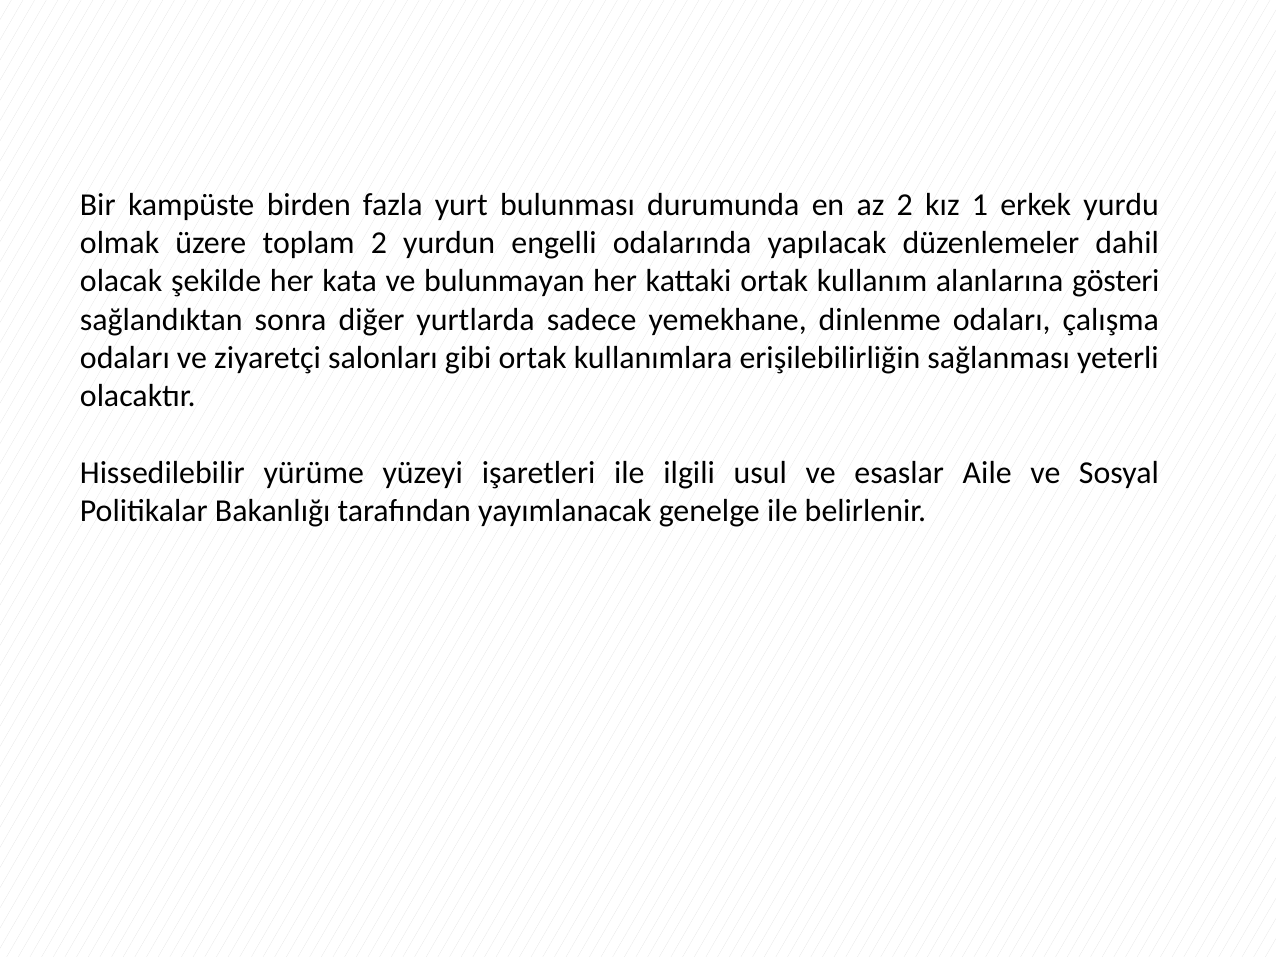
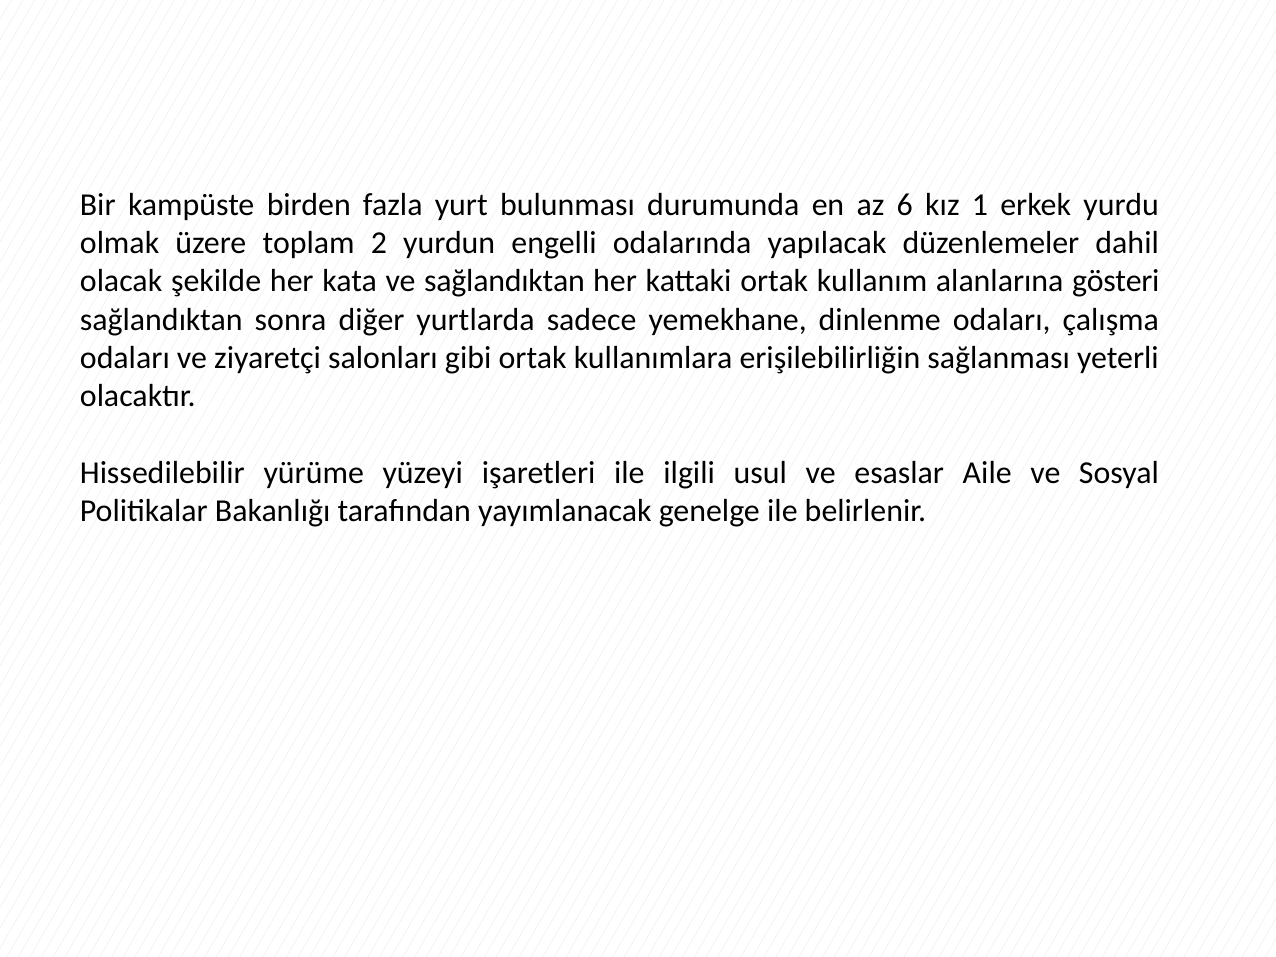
az 2: 2 -> 6
ve bulunmayan: bulunmayan -> sağlandıktan
